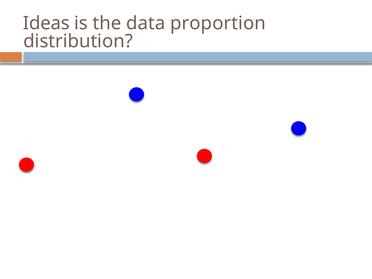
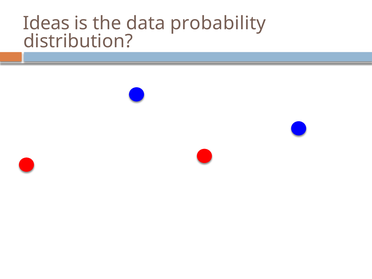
proportion: proportion -> probability
